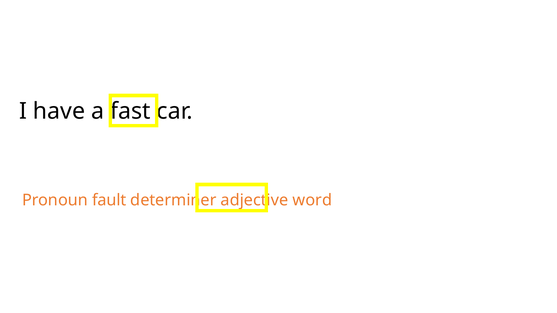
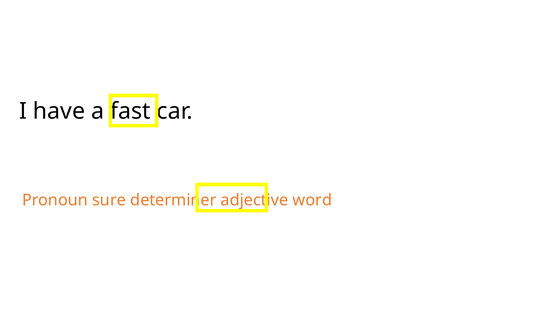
fault: fault -> sure
